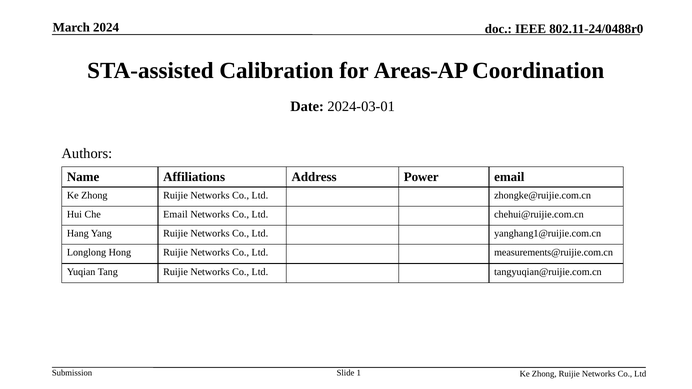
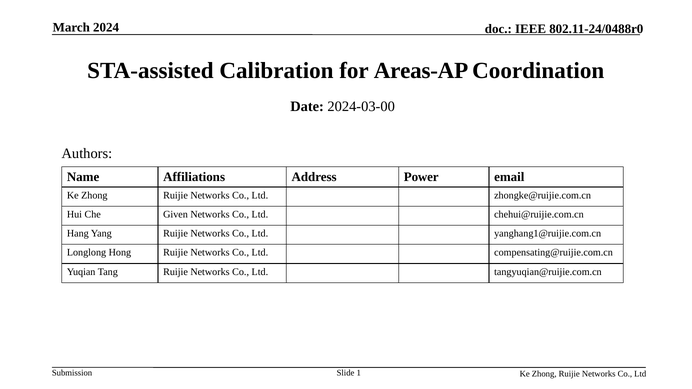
2024-03-01: 2024-03-01 -> 2024-03-00
Che Email: Email -> Given
measurements@ruijie.com.cn: measurements@ruijie.com.cn -> compensating@ruijie.com.cn
